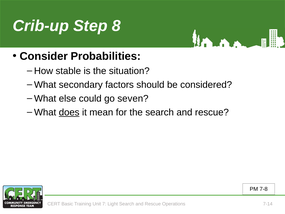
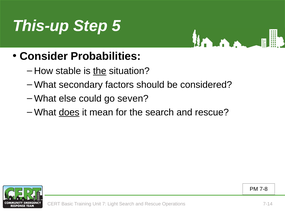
Crib-up: Crib-up -> This-up
8: 8 -> 5
the at (100, 71) underline: none -> present
